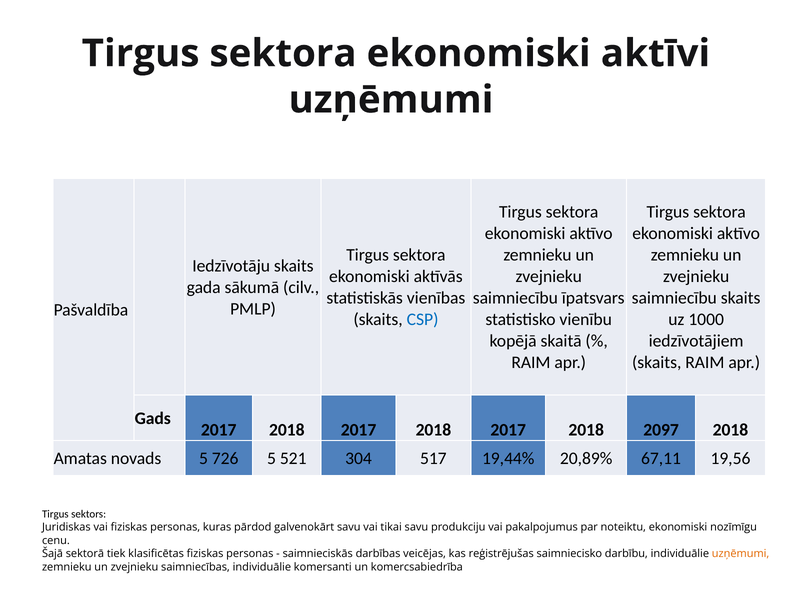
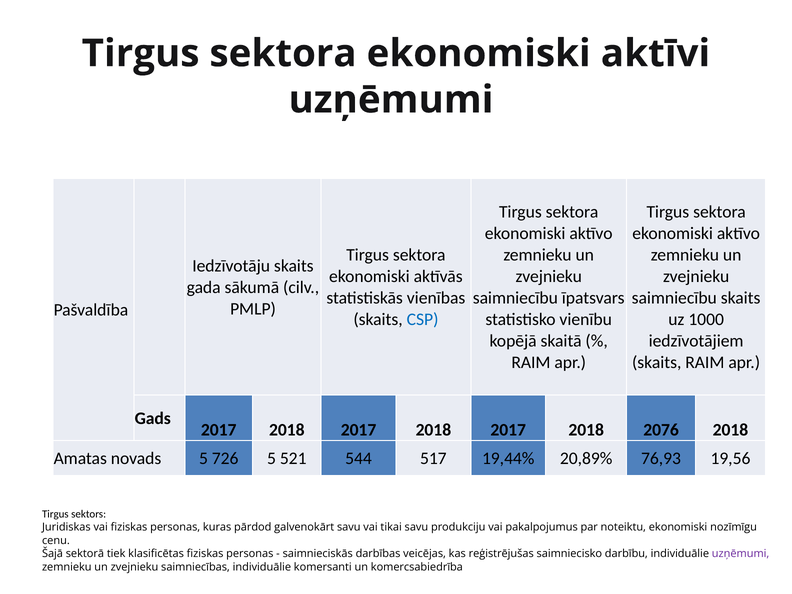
2097: 2097 -> 2076
304: 304 -> 544
67,11: 67,11 -> 76,93
uzņēmumi at (741, 554) colour: orange -> purple
